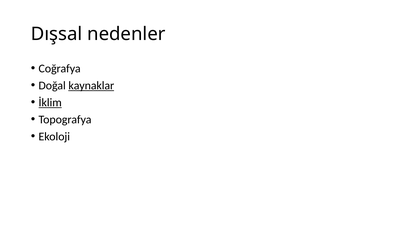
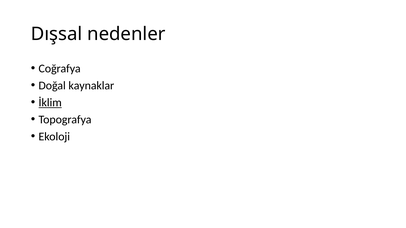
kaynaklar underline: present -> none
